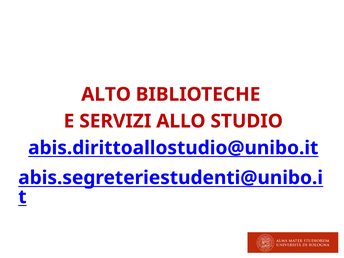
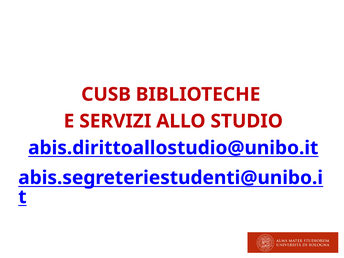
ALTO: ALTO -> CUSB
